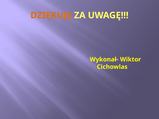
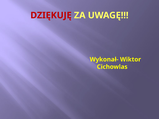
DZIĘKUJĘ colour: orange -> red
